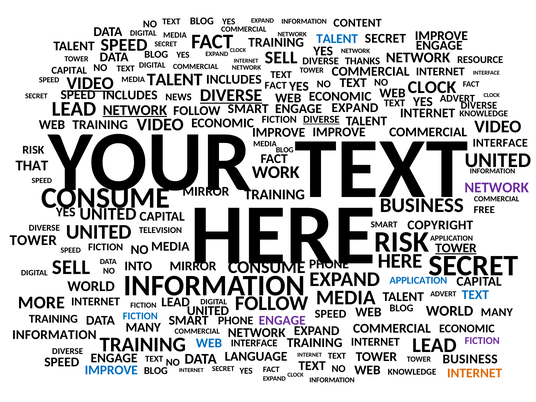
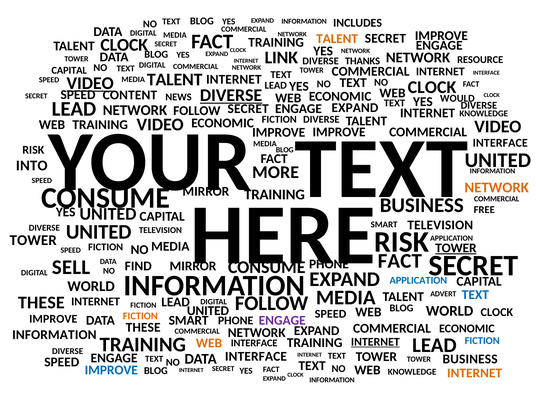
CONTENT: CONTENT -> INCLUDES
TALENT at (337, 39) colour: blue -> orange
SPEED at (124, 45): SPEED -> CLOCK
SELL at (281, 58): SELL -> LINK
INCLUDES at (234, 79): INCLUDES -> INTERNET
FACT at (276, 85): FACT -> LEAD
SPEED INCLUDES: INCLUDES -> CONTENT
ADVERT at (457, 99): ADVERT -> WOULD
SMART at (248, 109): SMART -> SECRET
NETWORK at (135, 110) underline: present -> none
DIVERSE at (321, 119) underline: present -> none
THAT: THAT -> INTO
WORK: WORK -> MORE
NETWORK at (497, 188) colour: purple -> orange
COPYRIGHT at (440, 225): COPYRIGHT -> TELEVISION
HERE at (400, 261): HERE -> FACT
INTO: INTO -> FIND
MORE at (41, 303): MORE -> THESE
MANY at (497, 312): MANY -> CLOCK
FICTION at (140, 316) colour: blue -> orange
TRAINING at (53, 319): TRAINING -> IMPROVE
MANY at (143, 328): MANY -> THESE
FICTION at (482, 341) colour: purple -> blue
INTERNET at (375, 342) underline: none -> present
WEB at (209, 343) colour: blue -> orange
DATA LANGUAGE: LANGUAGE -> INTERFACE
